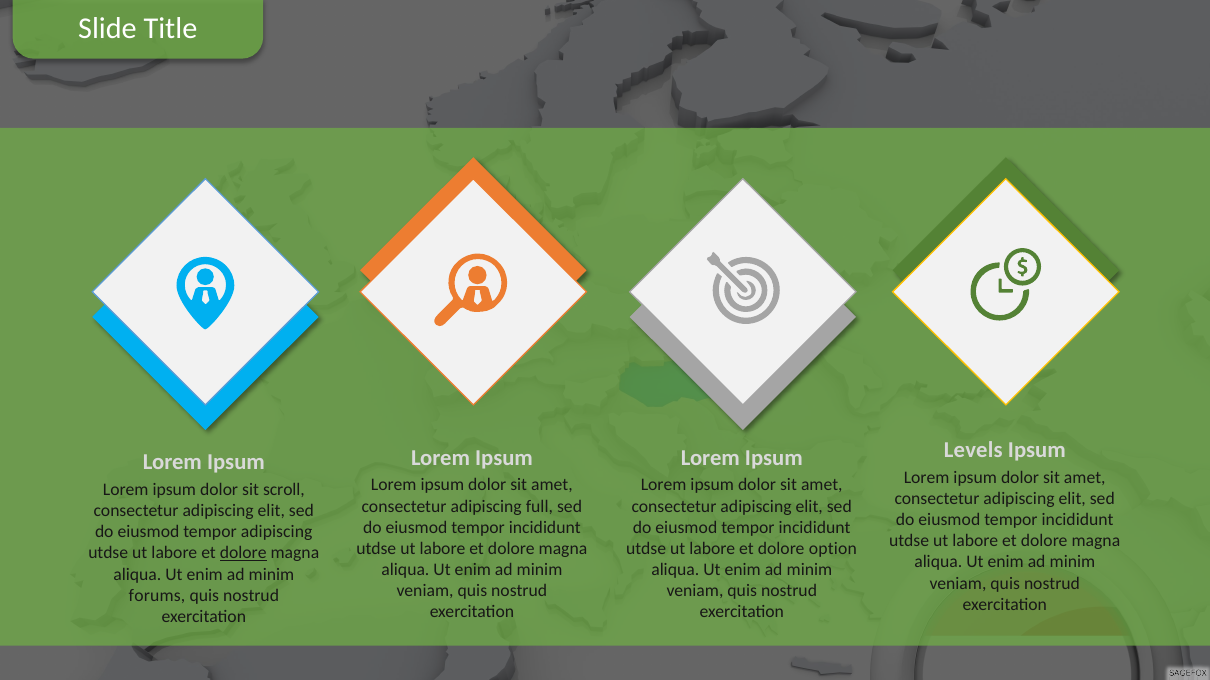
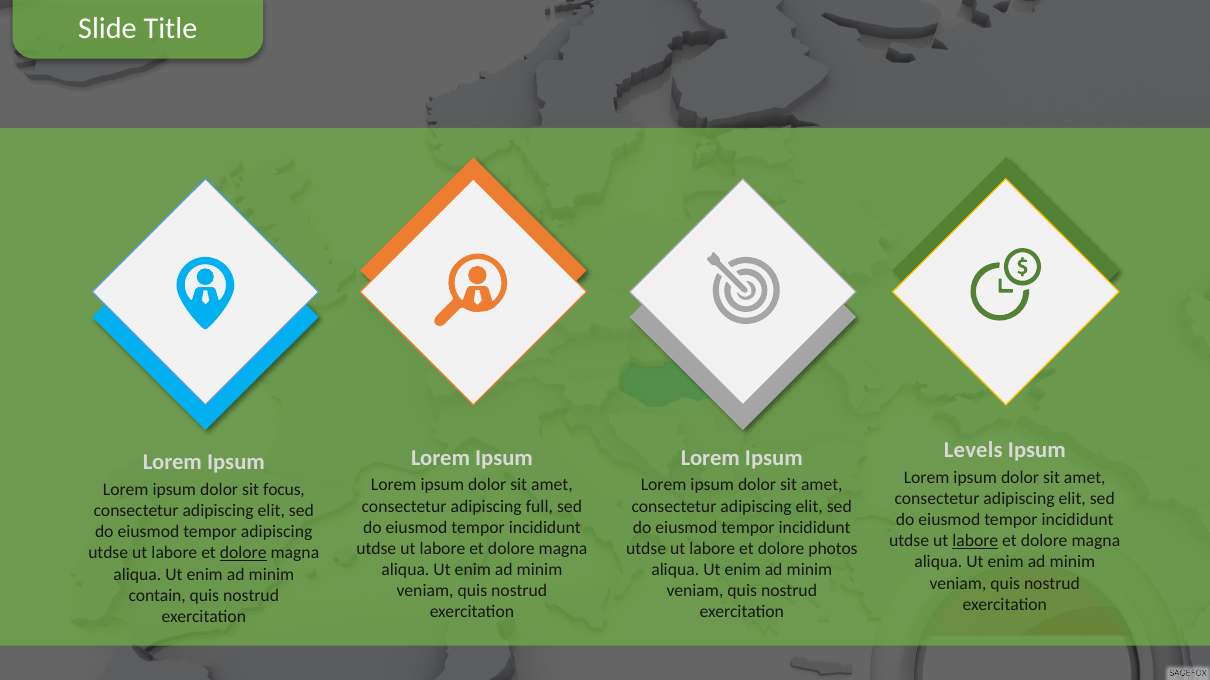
scroll: scroll -> focus
labore at (975, 541) underline: none -> present
option: option -> photos
forums: forums -> contain
